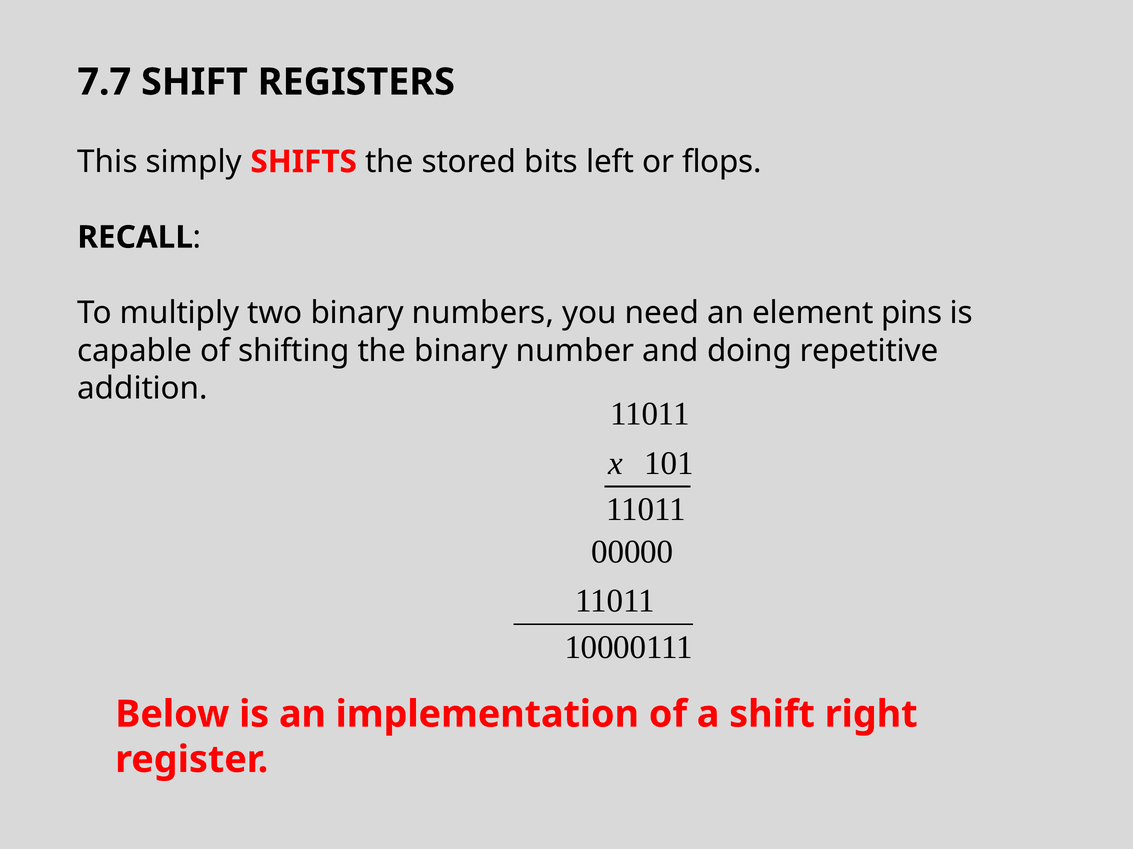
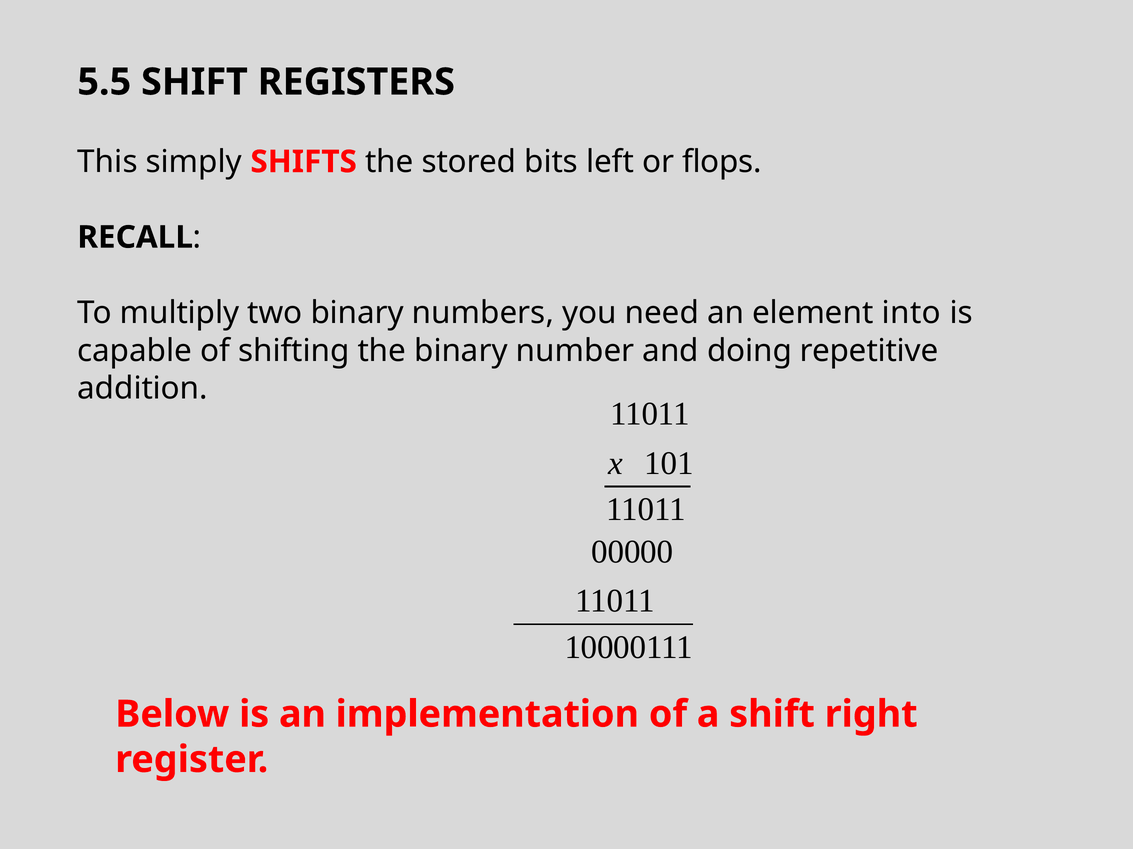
7.7: 7.7 -> 5.5
pins: pins -> into
